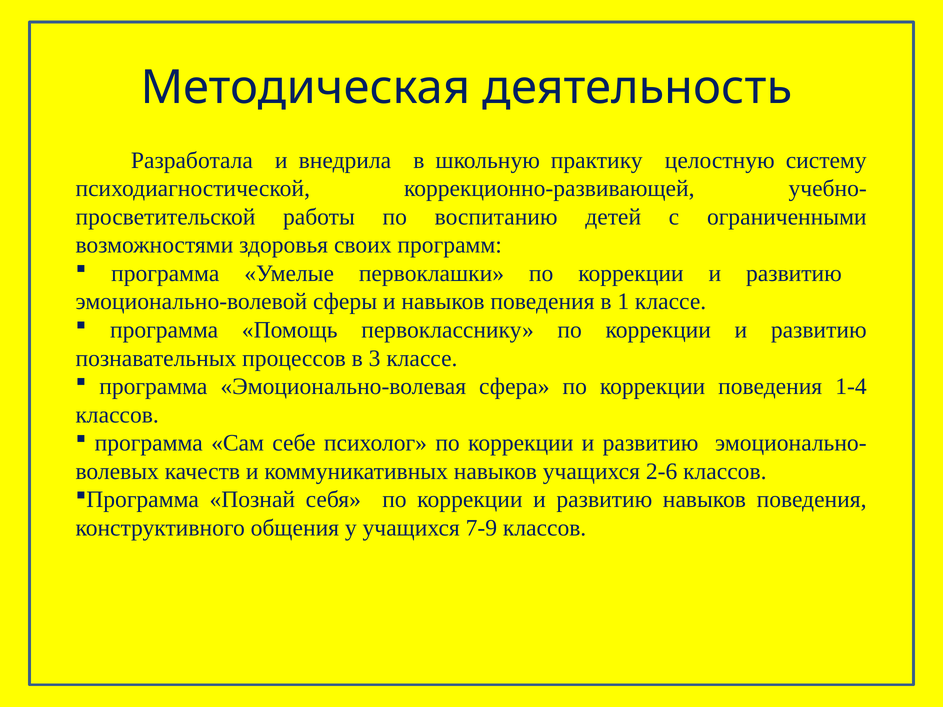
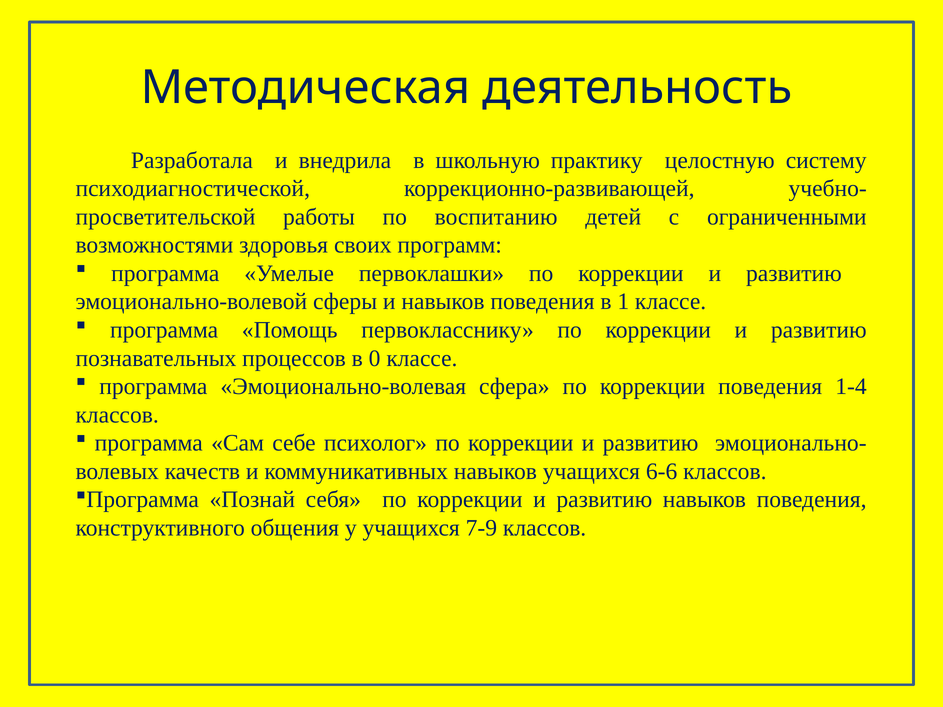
3: 3 -> 0
2-6: 2-6 -> 6-6
